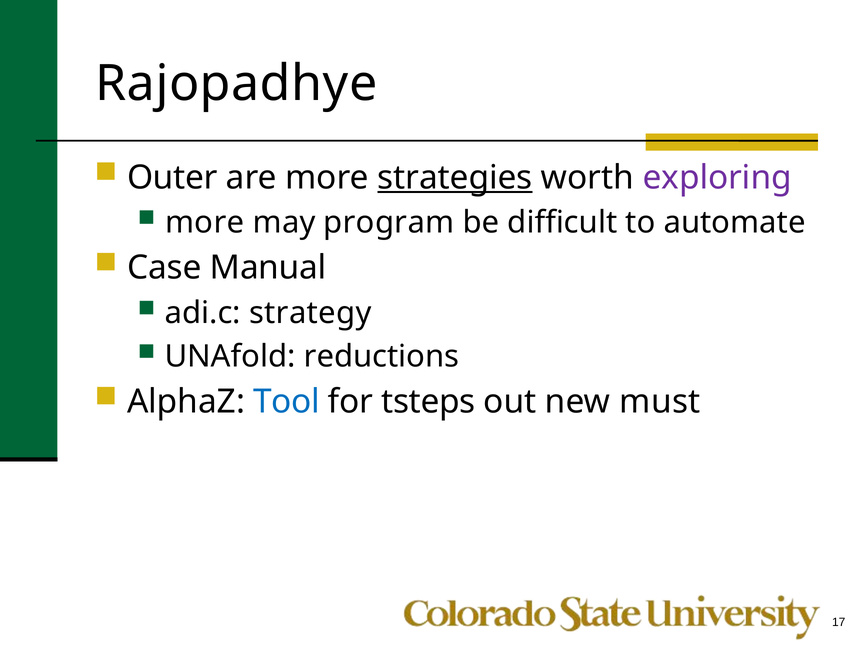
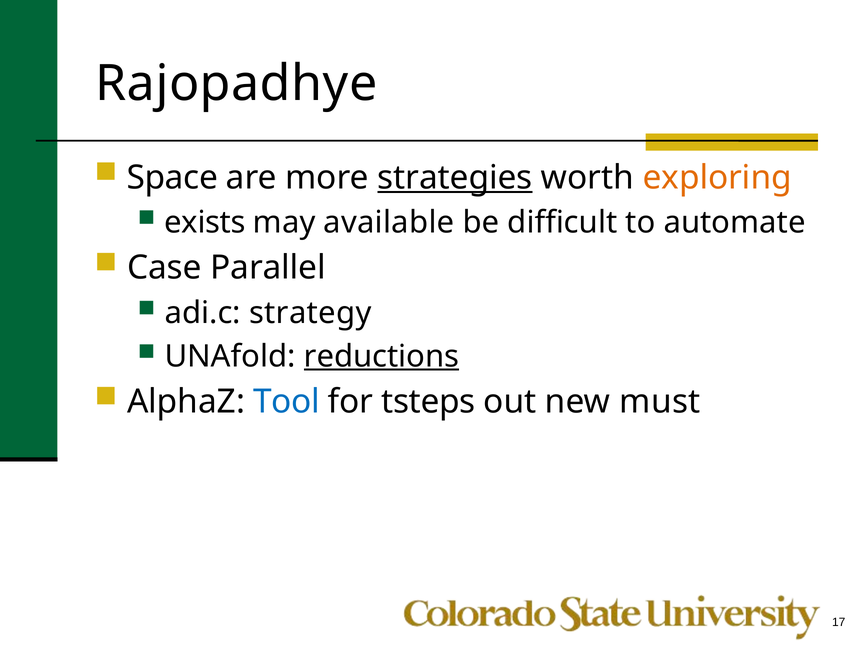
Outer: Outer -> Space
exploring colour: purple -> orange
more at (205, 222): more -> exists
program: program -> available
Manual: Manual -> Parallel
reductions underline: none -> present
